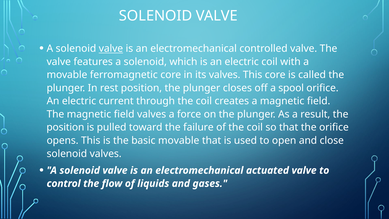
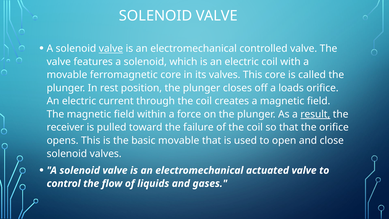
spool: spool -> loads
field valves: valves -> within
result underline: none -> present
position at (65, 127): position -> receiver
